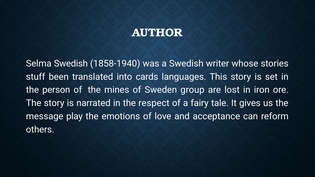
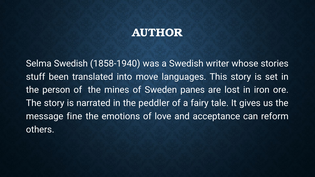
cards: cards -> move
group: group -> panes
respect: respect -> peddler
play: play -> fine
